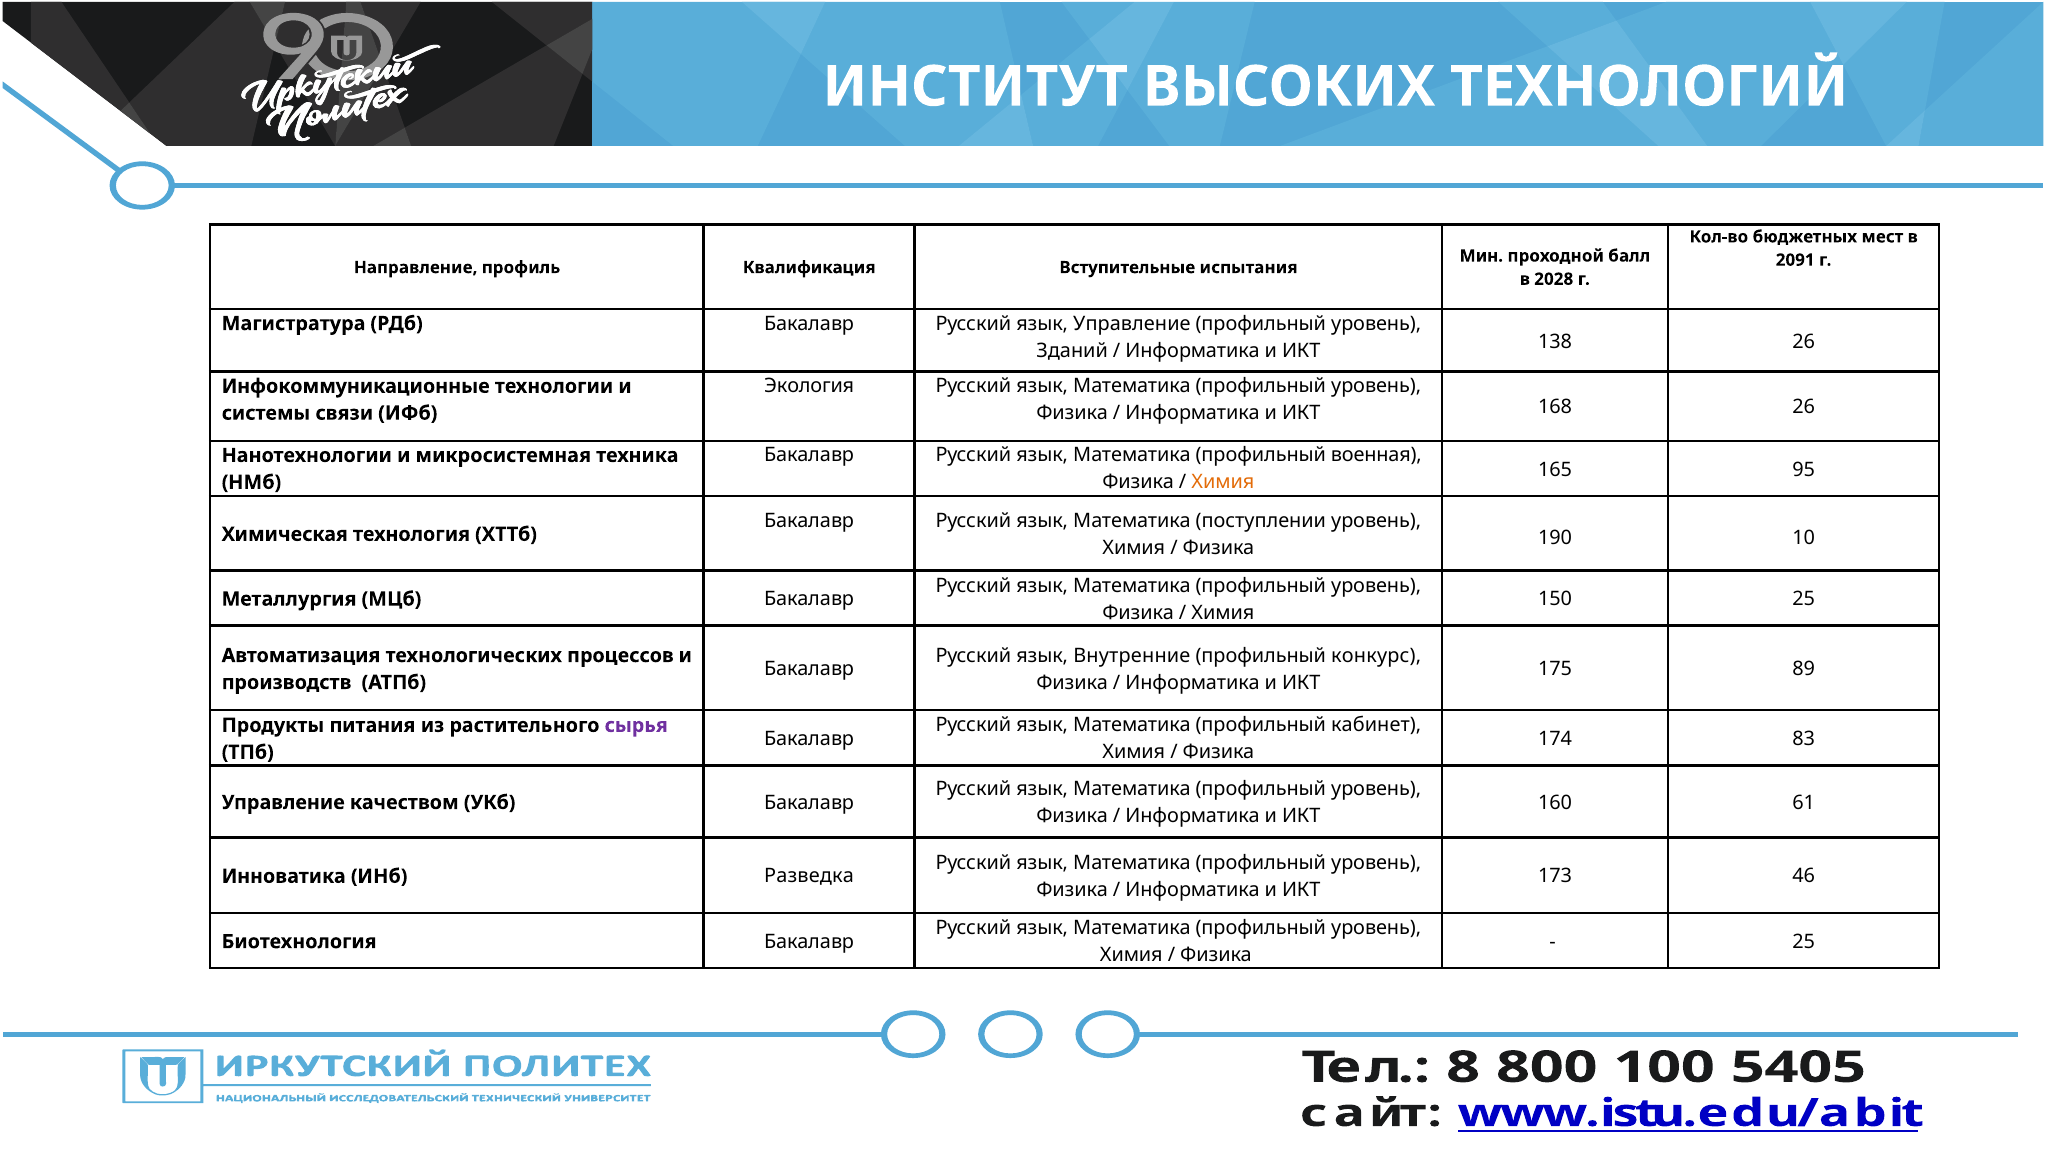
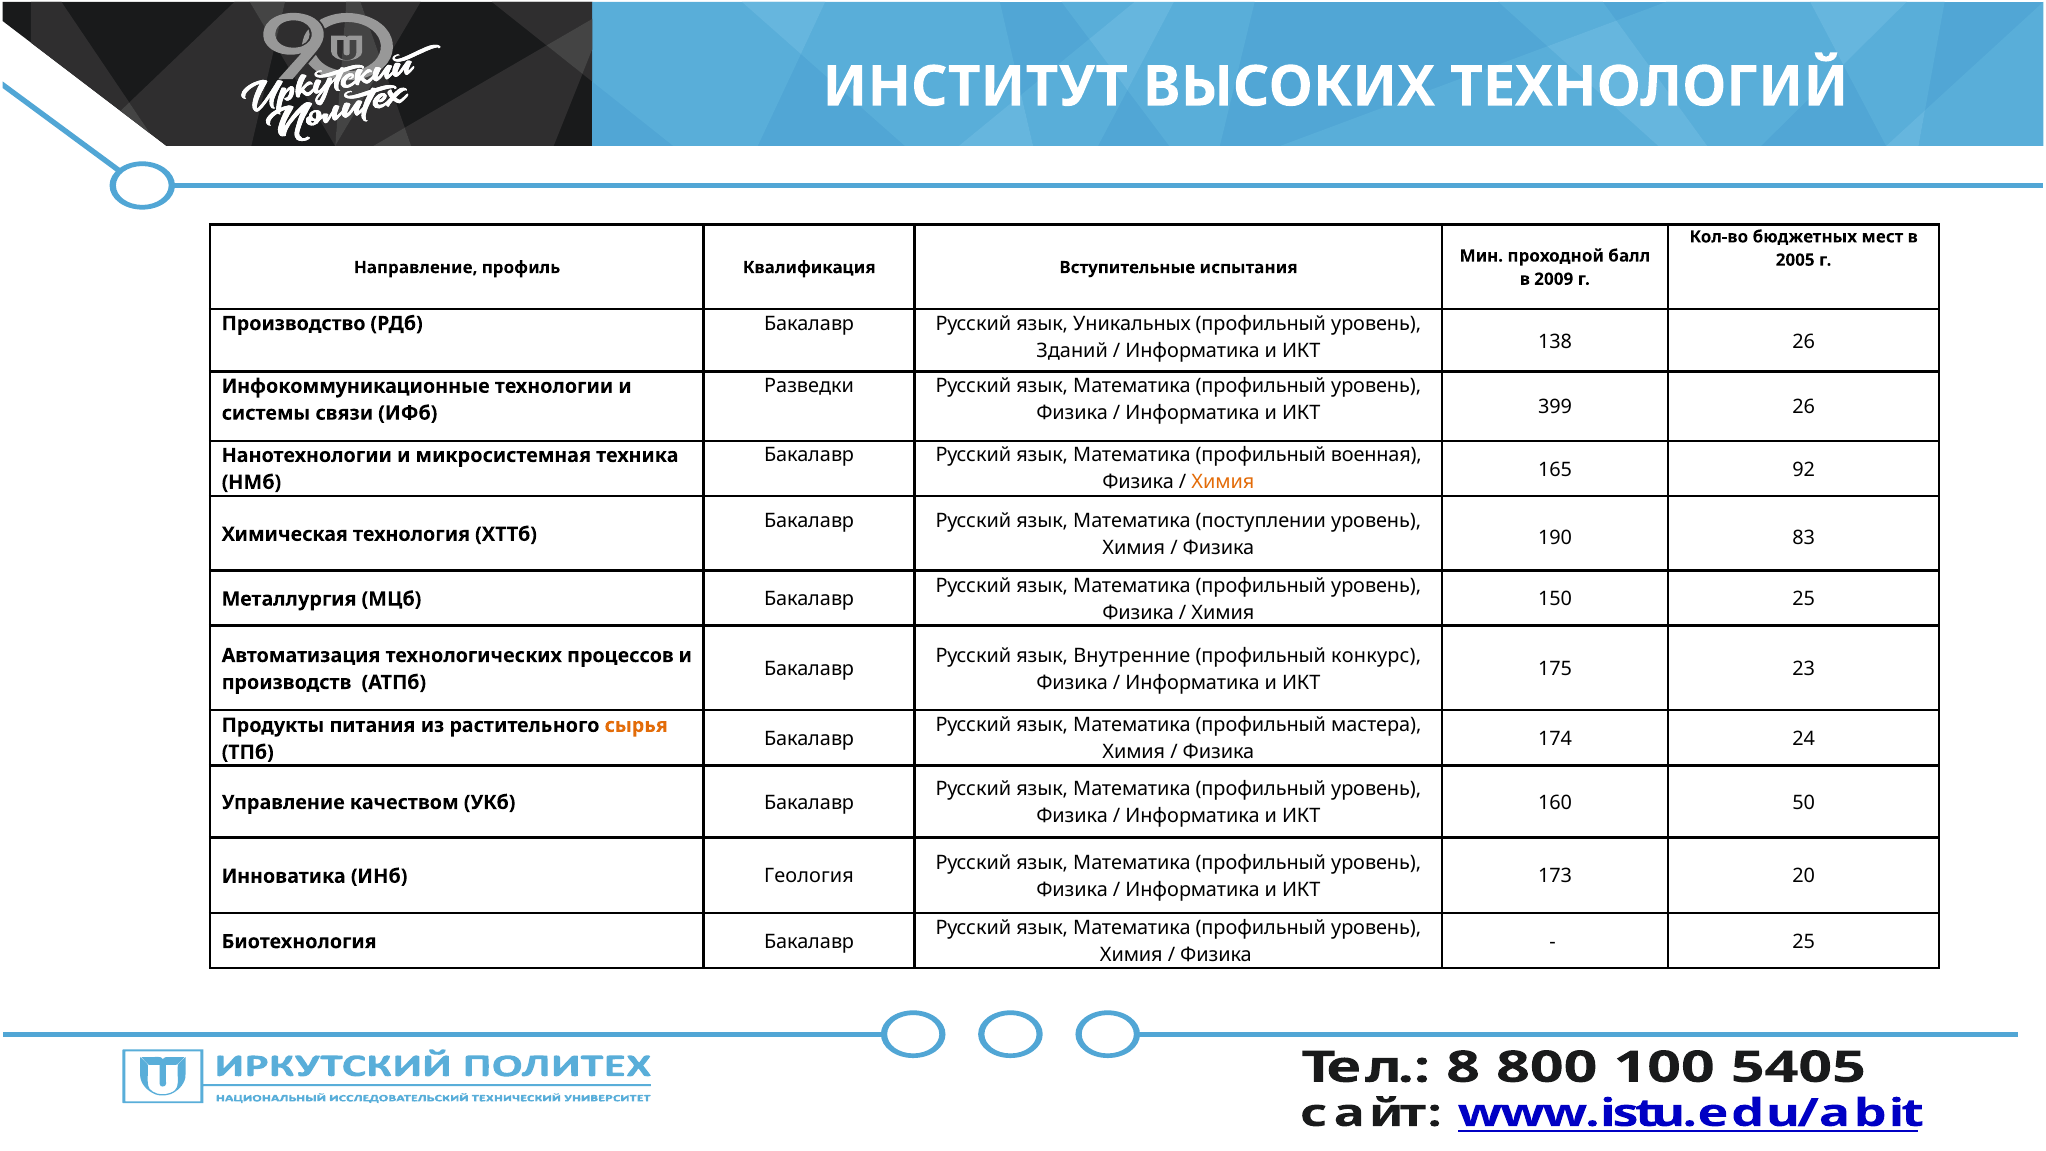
2091: 2091 -> 2005
2028: 2028 -> 2009
Магистратура: Магистратура -> Производство
язык Управление: Управление -> Уникальных
Экология: Экология -> Разведки
168: 168 -> 399
95: 95 -> 92
10: 10 -> 83
89: 89 -> 23
кабинет: кабинет -> мастера
сырья colour: purple -> orange
83: 83 -> 24
61: 61 -> 50
46: 46 -> 20
Разведка: Разведка -> Геология
